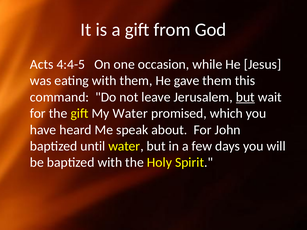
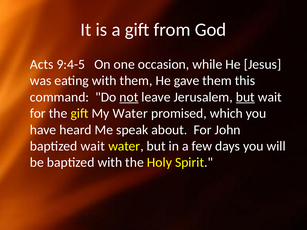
4:4-5: 4:4-5 -> 9:4-5
not underline: none -> present
baptized until: until -> wait
